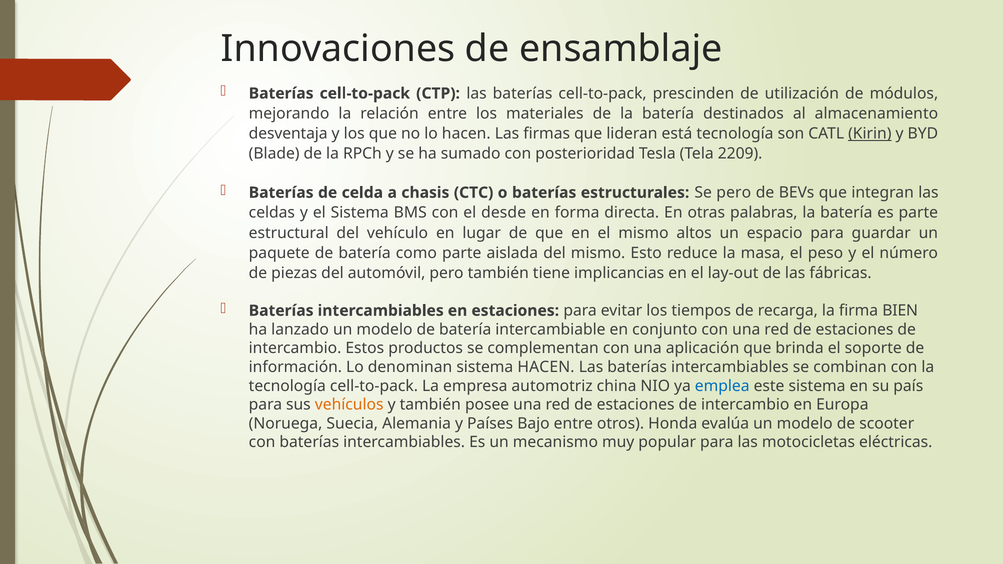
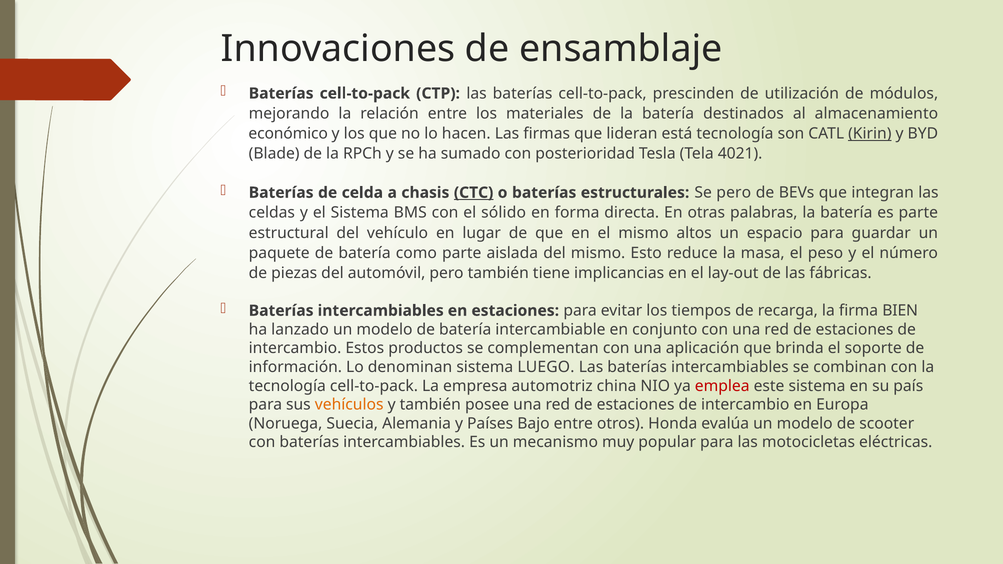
desventaja: desventaja -> económico
2209: 2209 -> 4021
CTC underline: none -> present
desde: desde -> sólido
sistema HACEN: HACEN -> LUEGO
emplea colour: blue -> red
